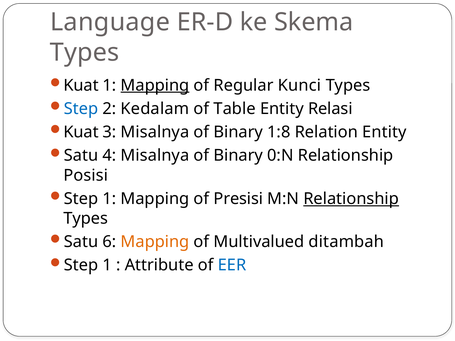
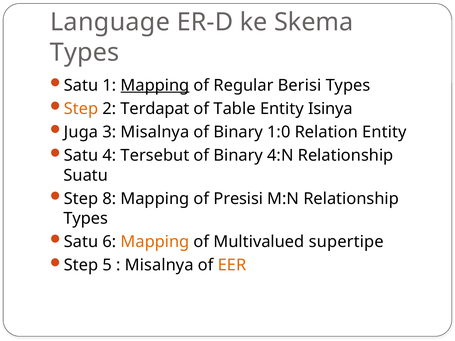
Kuat at (81, 85): Kuat -> Satu
Kunci: Kunci -> Berisi
Step at (81, 109) colour: blue -> orange
Kedalam: Kedalam -> Terdapat
Relasi: Relasi -> Isinya
Kuat at (81, 132): Kuat -> Juga
1:8: 1:8 -> 1:0
4 Misalnya: Misalnya -> Tersebut
0:N: 0:N -> 4:N
Posisi: Posisi -> Suatu
1 at (109, 199): 1 -> 8
Relationship at (351, 199) underline: present -> none
ditambah: ditambah -> supertipe
1 at (107, 265): 1 -> 5
Attribute at (159, 265): Attribute -> Misalnya
EER colour: blue -> orange
